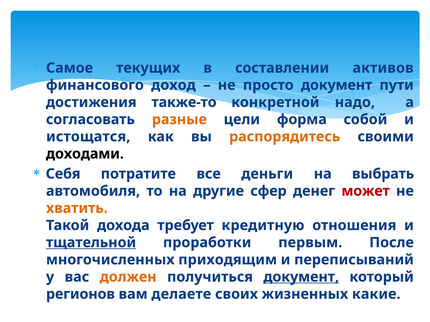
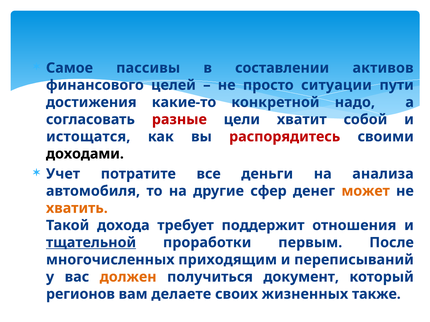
текущих: текущих -> пассивы
доход: доход -> целей
просто документ: документ -> ситуации
также-то: также-то -> какие-то
разные colour: orange -> red
форма: форма -> хватит
распорядитесь colour: orange -> red
Себя: Себя -> Учет
выбрать: выбрать -> анализа
может colour: red -> orange
кредитную: кредитную -> поддержит
документ at (301, 277) underline: present -> none
какие: какие -> также
